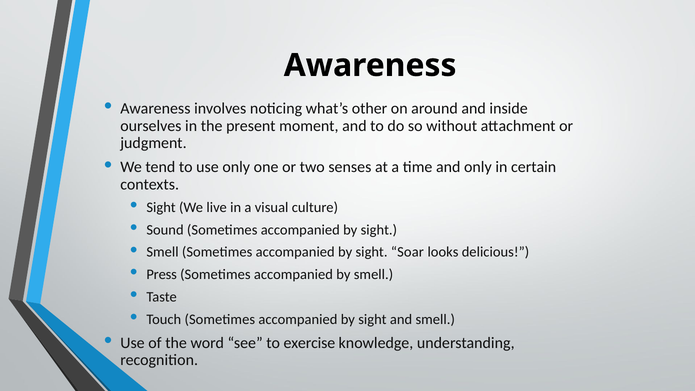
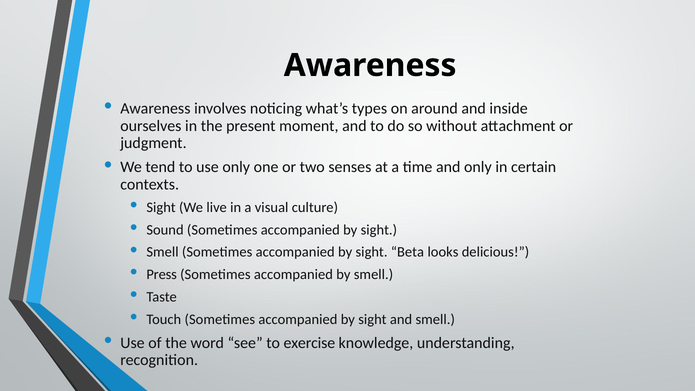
other: other -> types
Soar: Soar -> Beta
